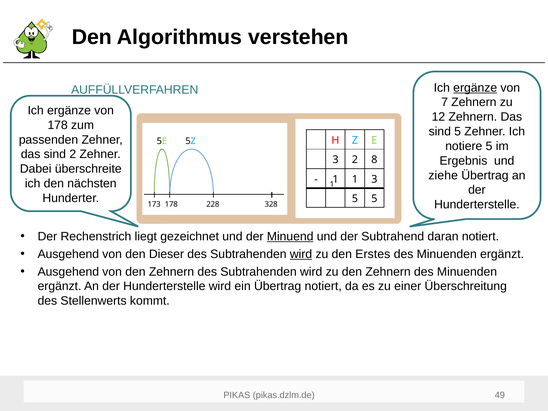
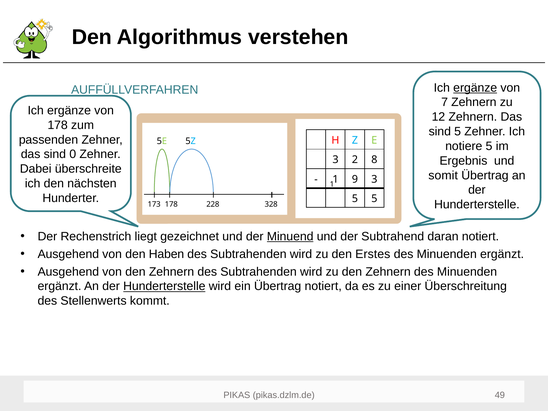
sind 2: 2 -> 0
ziehe: ziehe -> somit
1 1: 1 -> 9
Dieser: Dieser -> Haben
wird at (301, 254) underline: present -> none
Hunderterstelle at (164, 286) underline: none -> present
